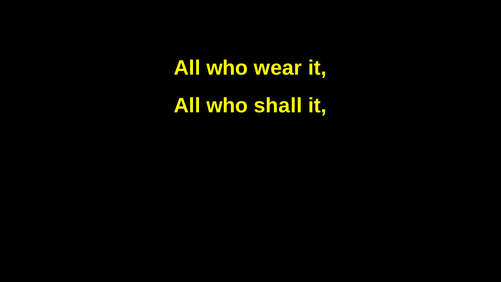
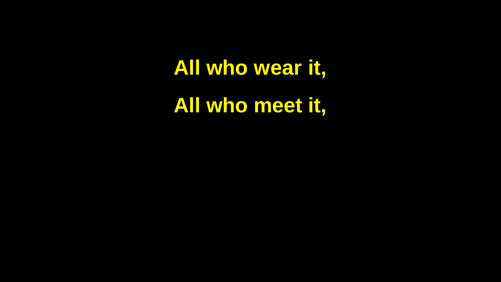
shall: shall -> meet
